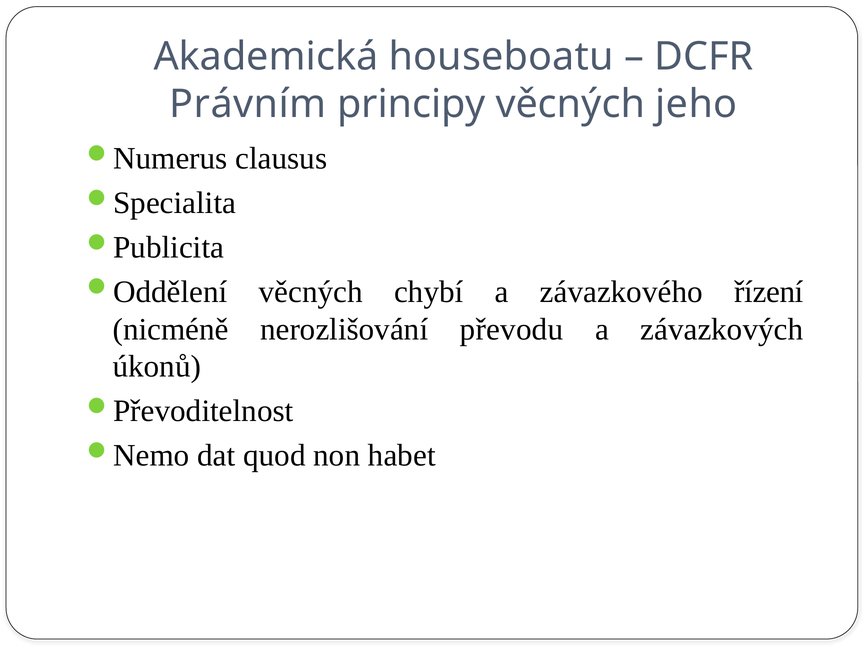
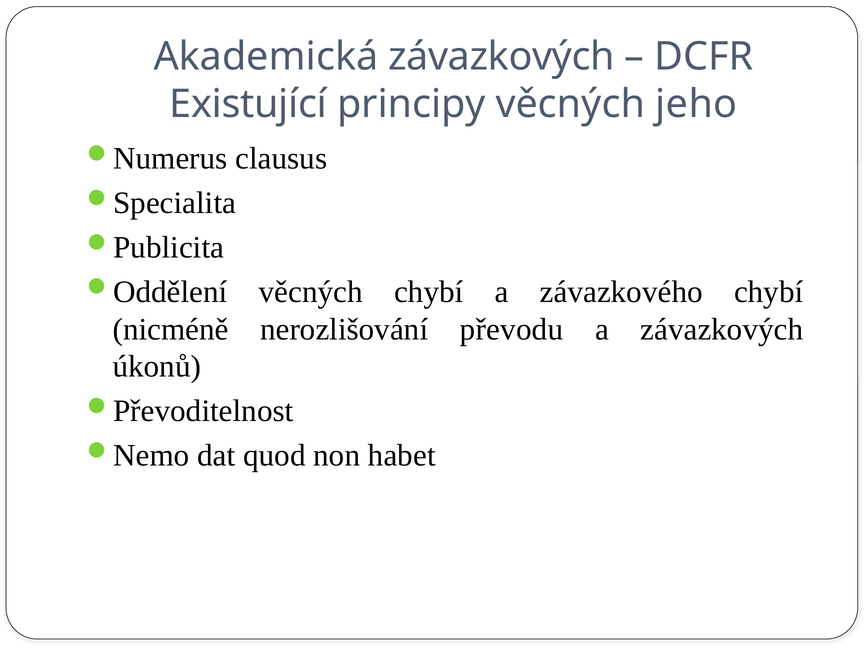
Akademická houseboatu: houseboatu -> závazkových
Právním: Právním -> Existující
závazkového řízení: řízení -> chybí
